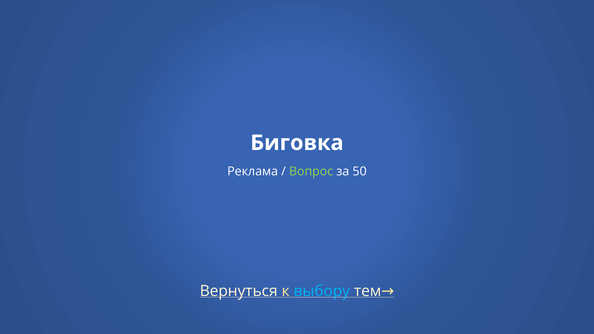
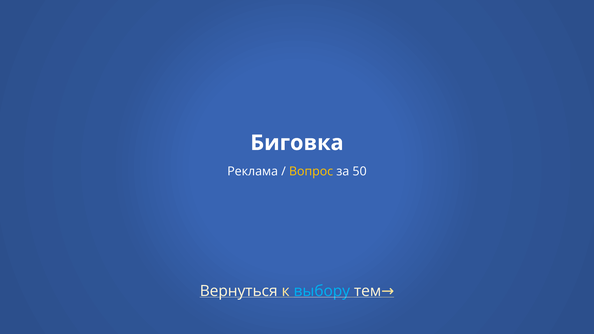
Вопрос colour: light green -> yellow
